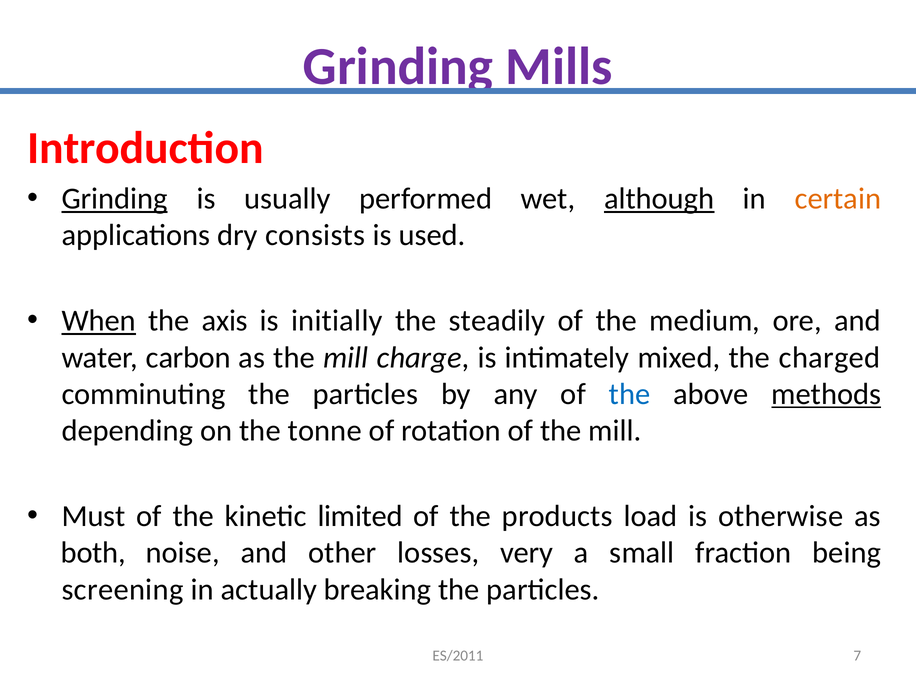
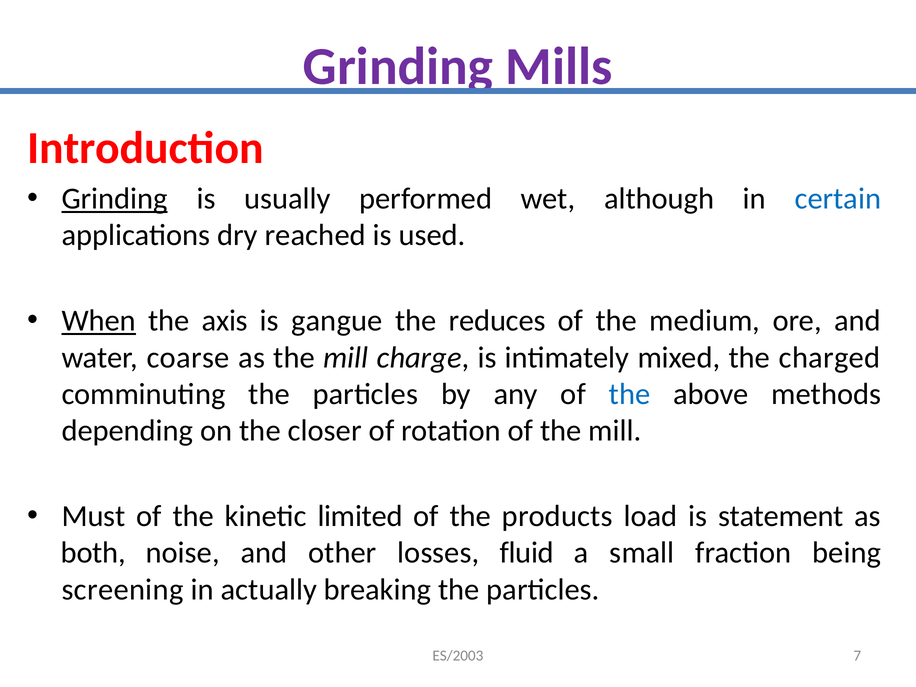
although underline: present -> none
certain colour: orange -> blue
consists: consists -> reached
initially: initially -> gangue
steadily: steadily -> reduces
carbon: carbon -> coarse
methods underline: present -> none
tonne: tonne -> closer
otherwise: otherwise -> statement
very: very -> fluid
ES/2011: ES/2011 -> ES/2003
